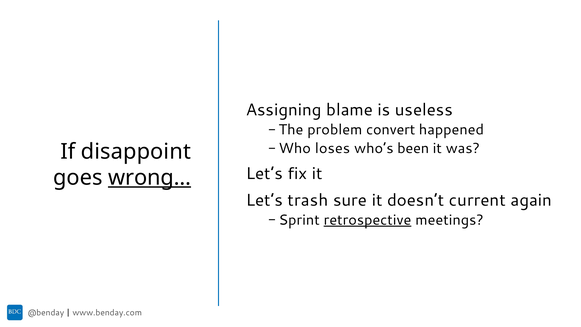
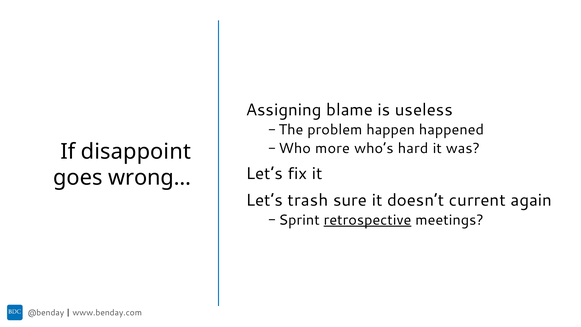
convert: convert -> happen
loses: loses -> more
been: been -> hard
wrong… underline: present -> none
